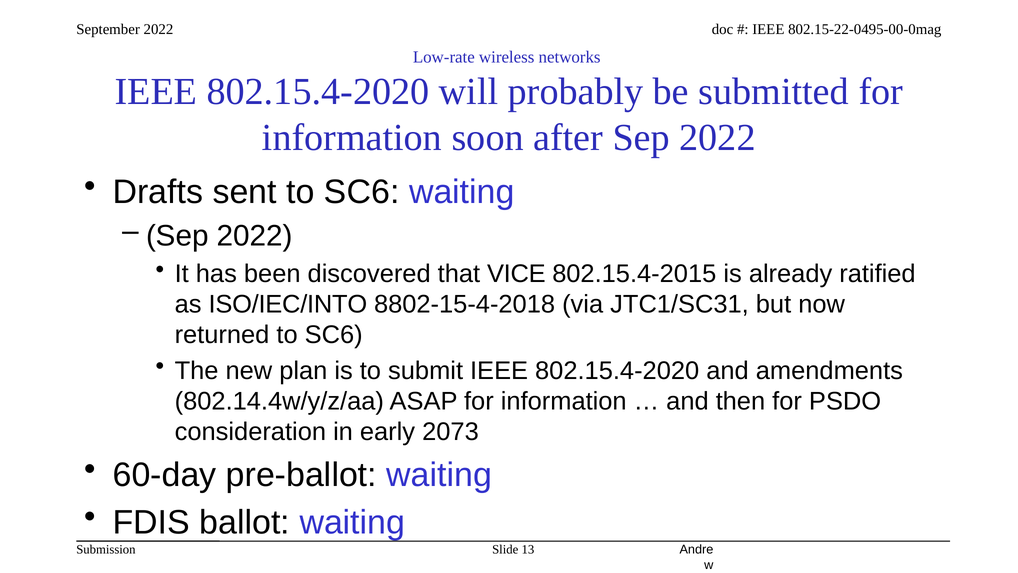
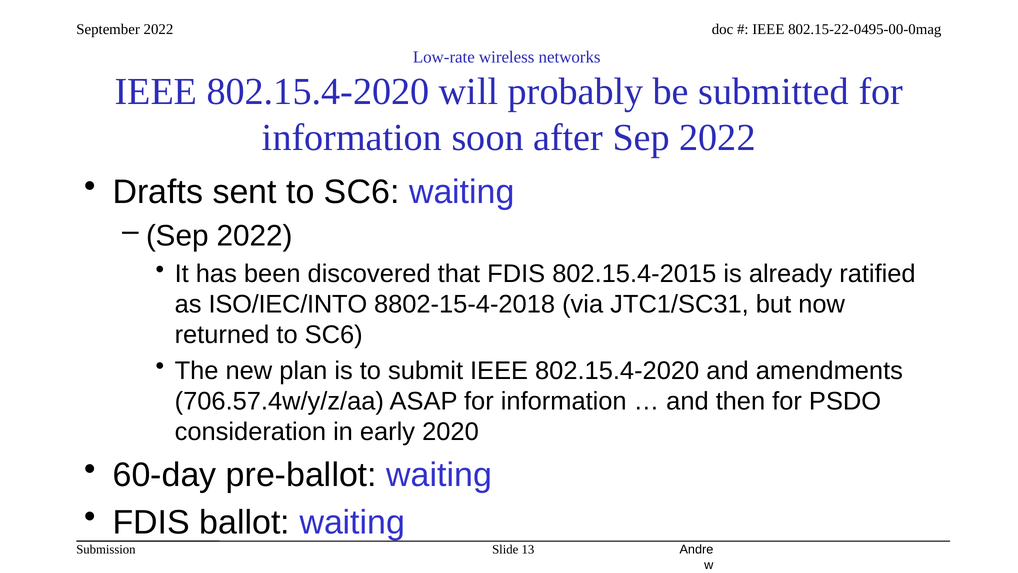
that VICE: VICE -> FDIS
802.14.4w/y/z/aa: 802.14.4w/y/z/aa -> 706.57.4w/y/z/aa
2073: 2073 -> 2020
